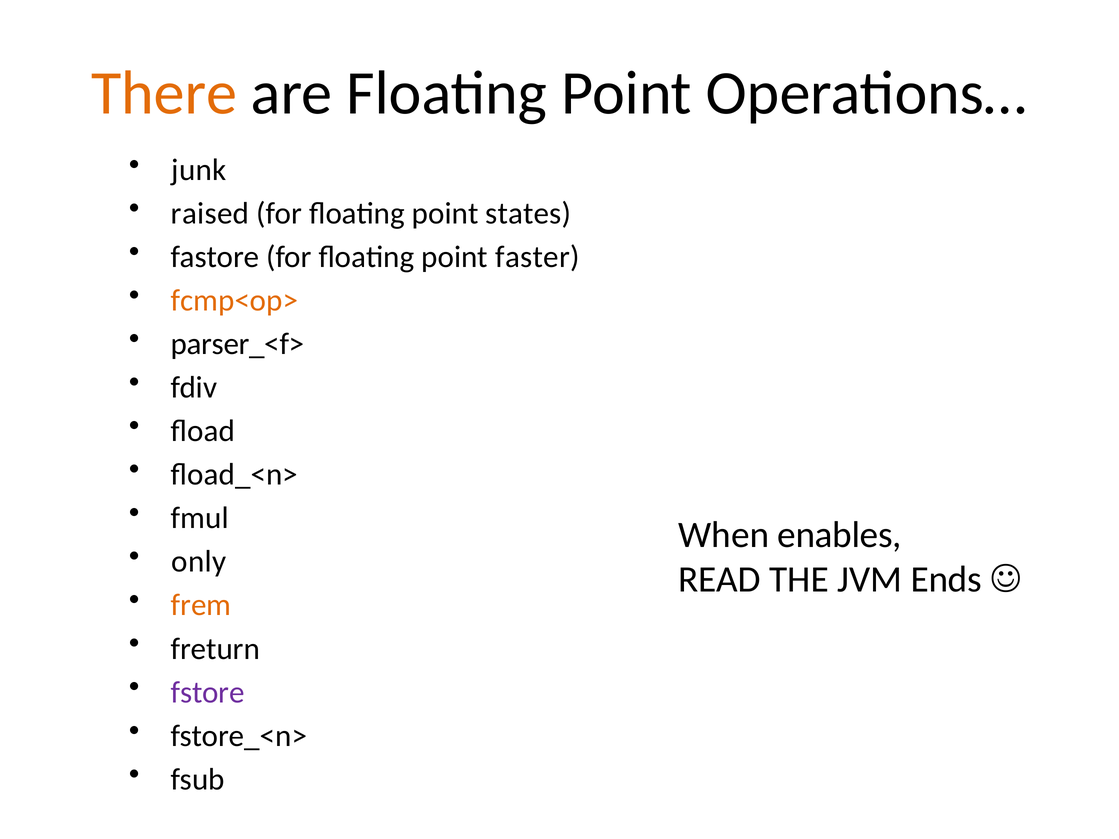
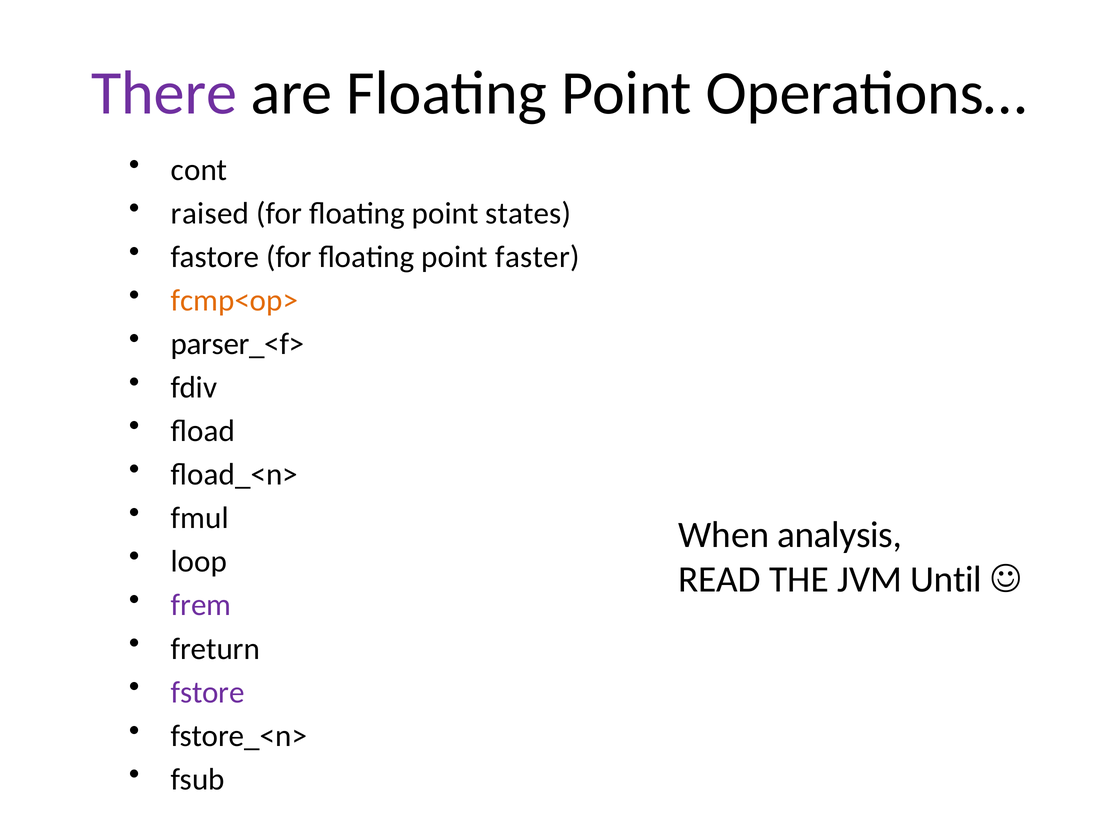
There colour: orange -> purple
junk: junk -> cont
enables: enables -> analysis
only: only -> loop
Ends: Ends -> Until
frem colour: orange -> purple
